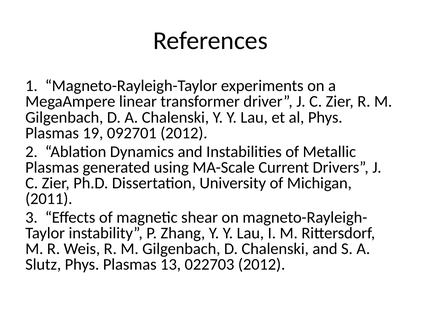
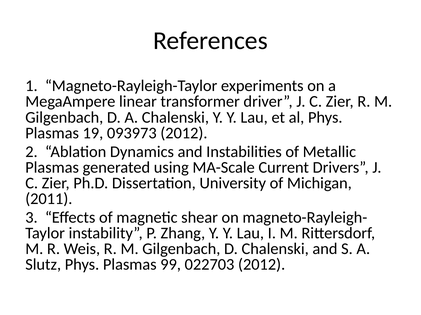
092701: 092701 -> 093973
13: 13 -> 99
